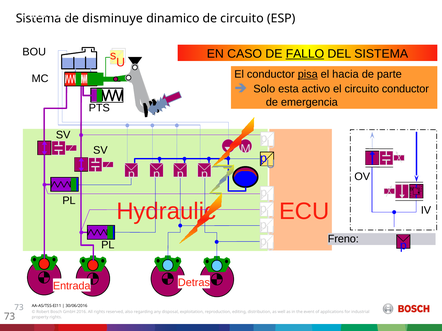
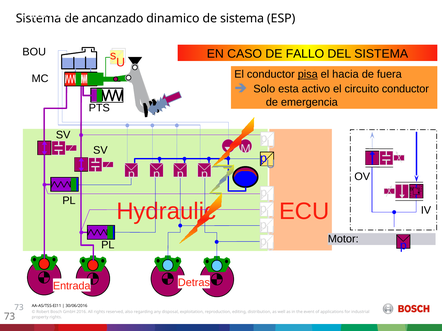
disminuye: disminuye -> ancanzado
de circuito: circuito -> sistema
FALLO underline: present -> none
parte: parte -> fuera
Freno: Freno -> Motor
